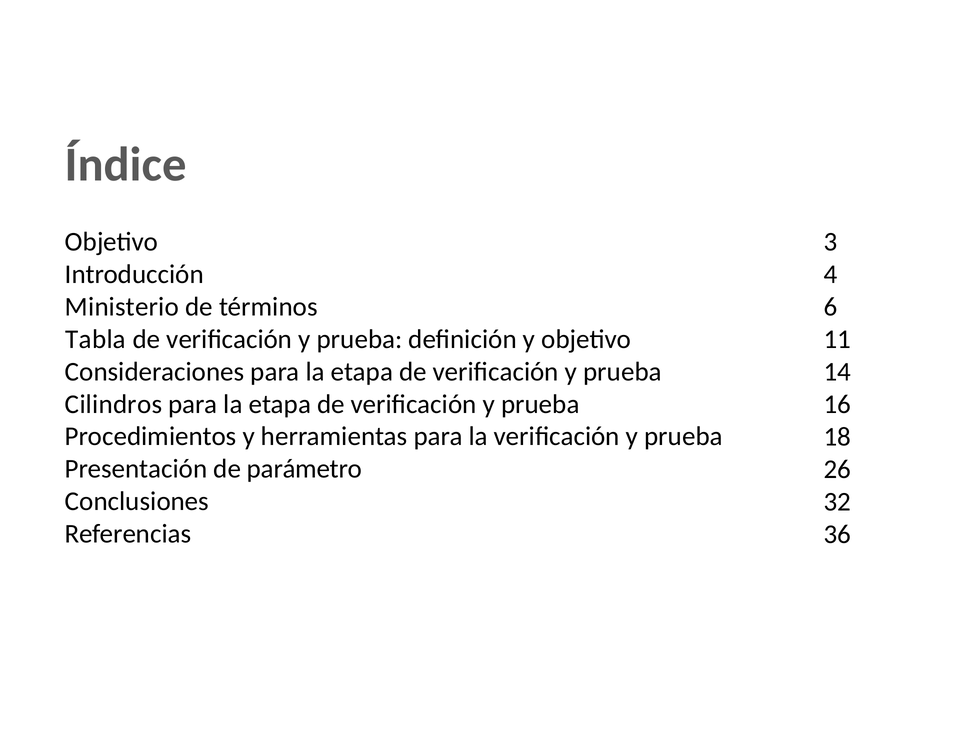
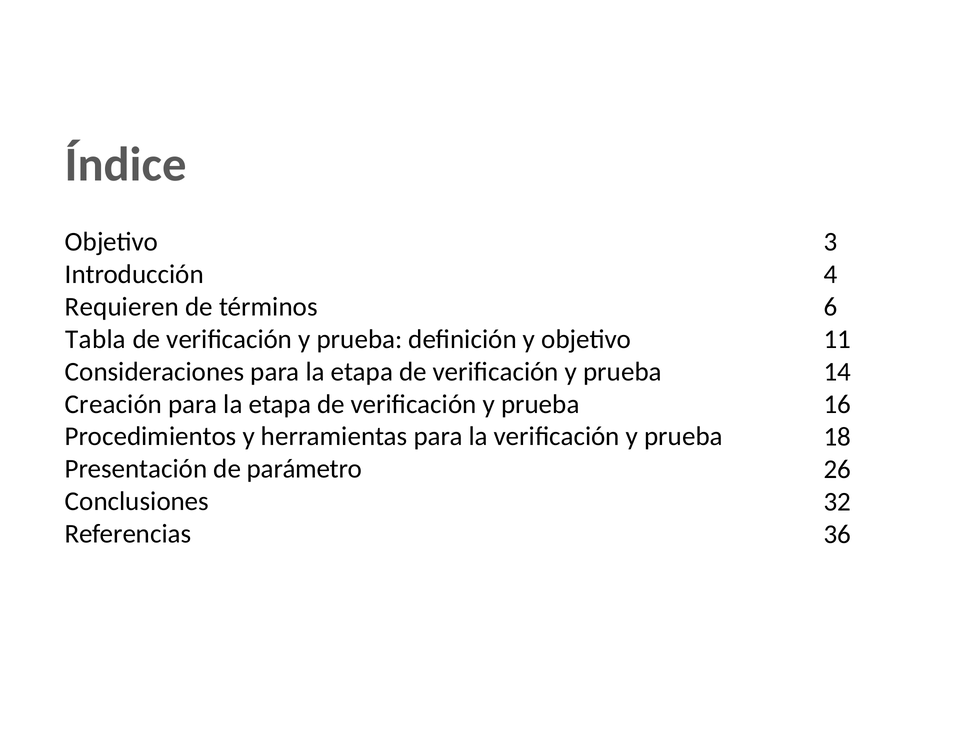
Ministerio: Ministerio -> Requieren
Cilindros: Cilindros -> Creación
